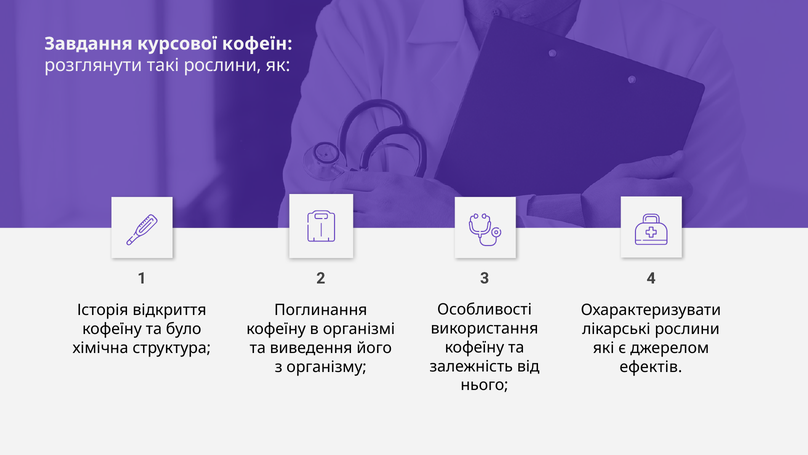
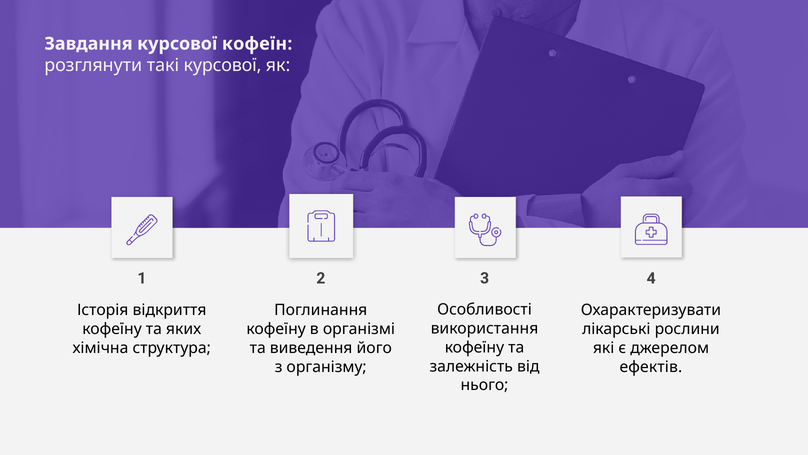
такі рослини: рослини -> курсової
було: було -> яких
